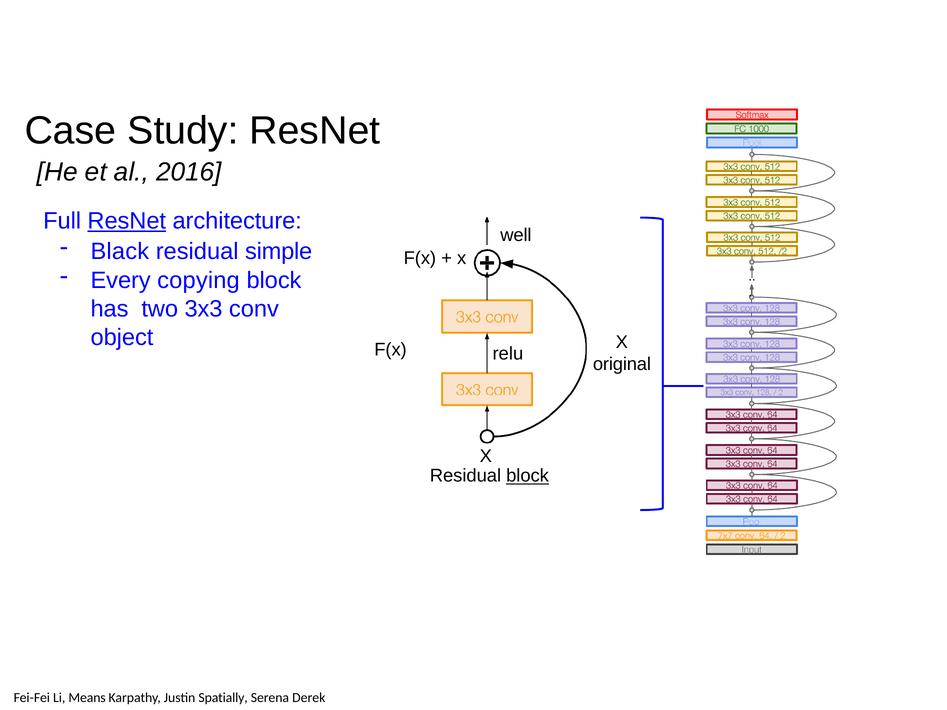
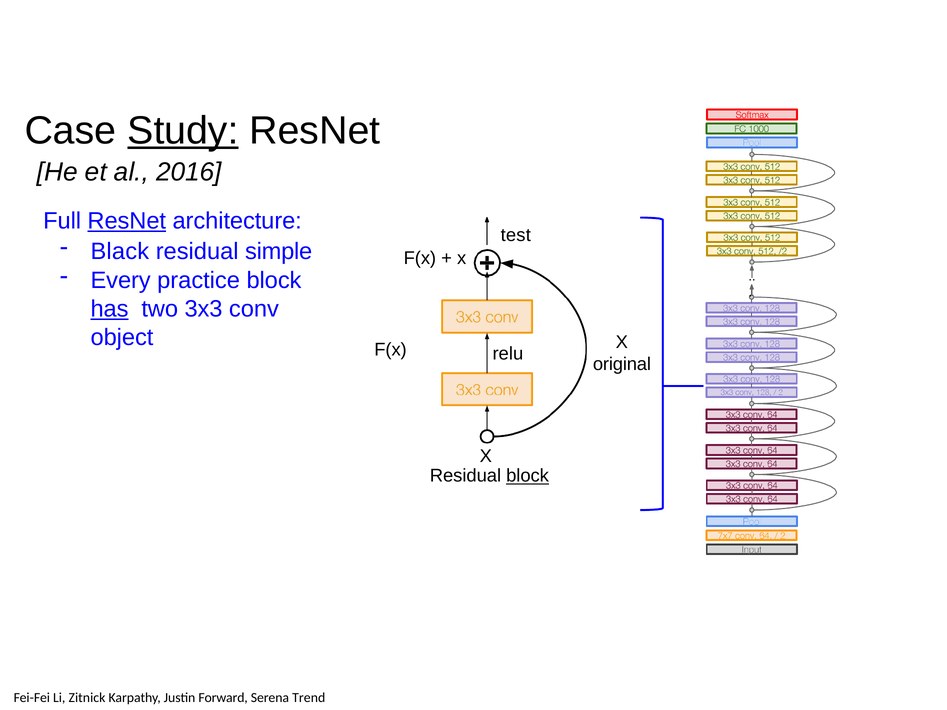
Study underline: none -> present
well: well -> test
copying: copying -> practice
has underline: none -> present
Means: Means -> Zitnick
Spatially: Spatially -> Forward
Derek: Derek -> Trend
